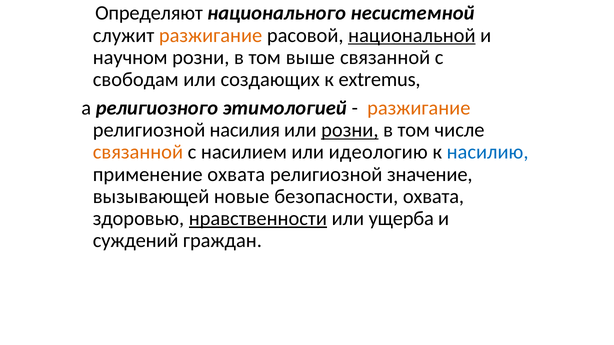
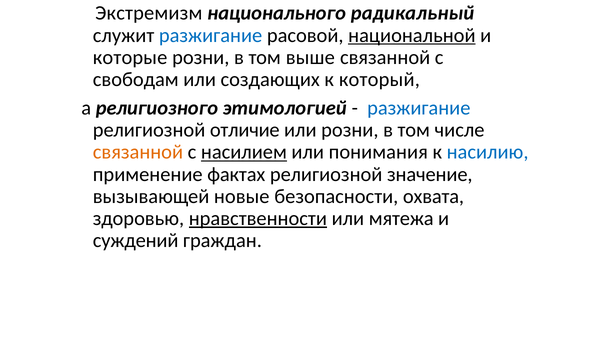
Определяют: Определяют -> Экстремизм
несистемной: несистемной -> радикальный
разжигание at (211, 35) colour: orange -> blue
научном: научном -> которые
еxtremus: еxtremus -> который
разжигание at (419, 108) colour: orange -> blue
насилия: насилия -> отличие
розни at (350, 130) underline: present -> none
насилием underline: none -> present
идеологию: идеологию -> понимания
применение охвата: охвата -> фактах
ущерба: ущерба -> мятежа
